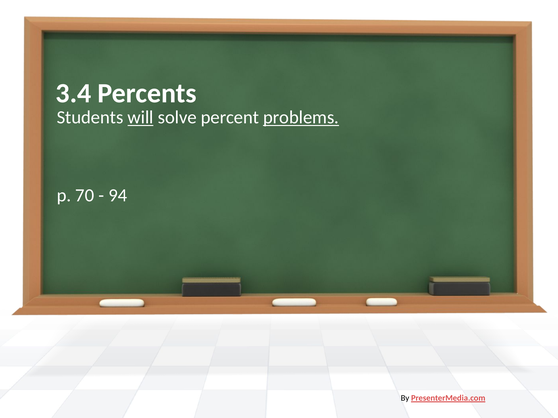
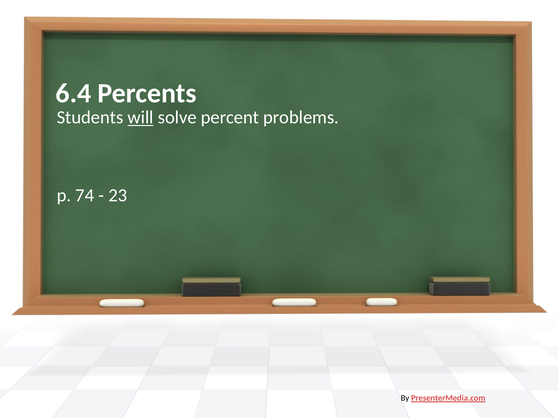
3.4: 3.4 -> 6.4
problems underline: present -> none
70: 70 -> 74
94: 94 -> 23
